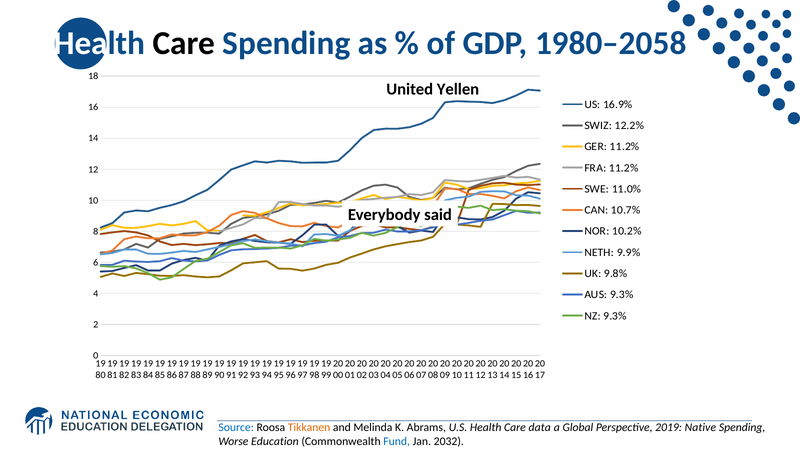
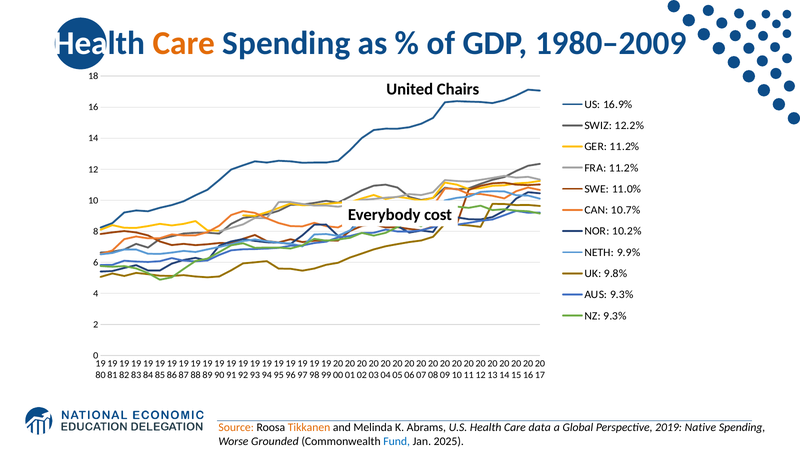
Care at (184, 43) colour: black -> orange
1980–2058: 1980–2058 -> 1980–2009
Yellen: Yellen -> Chairs
said: said -> cost
Source colour: blue -> orange
Education: Education -> Grounded
2032: 2032 -> 2025
